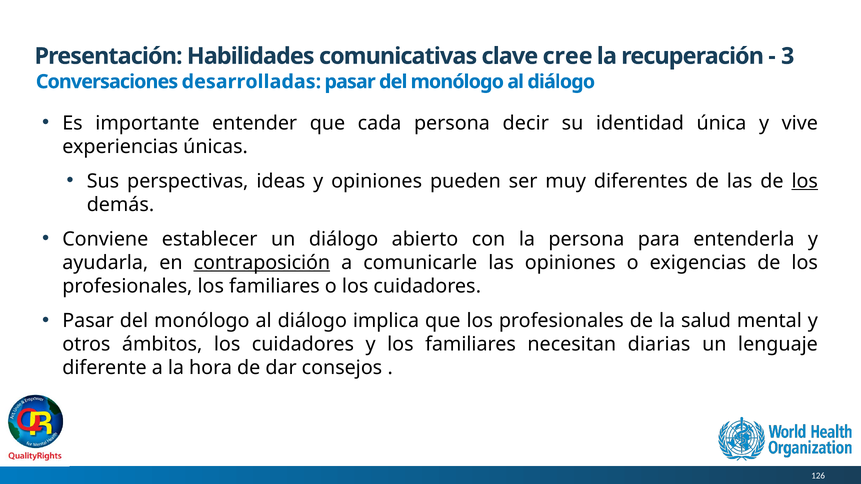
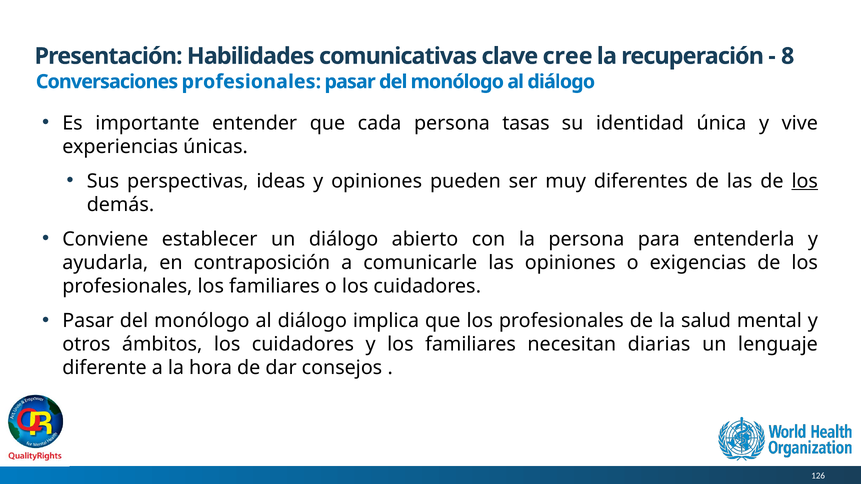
3: 3 -> 8
Conversaciones desarrolladas: desarrolladas -> profesionales
decir: decir -> tasas
contraposición underline: present -> none
